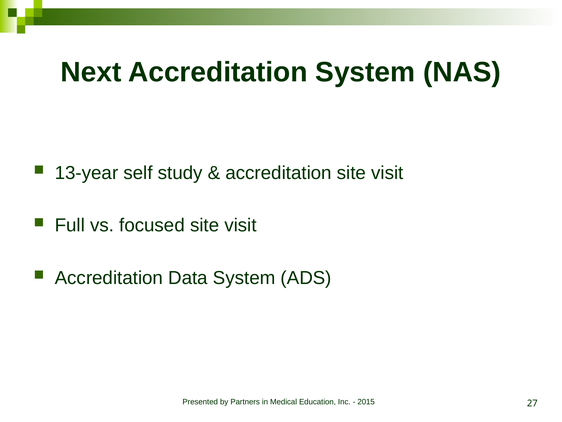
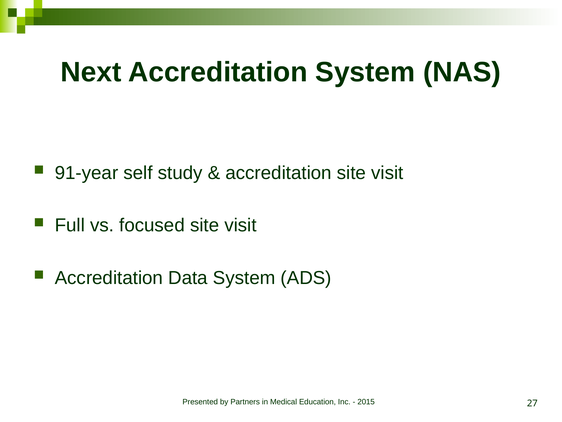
13-year: 13-year -> 91-year
